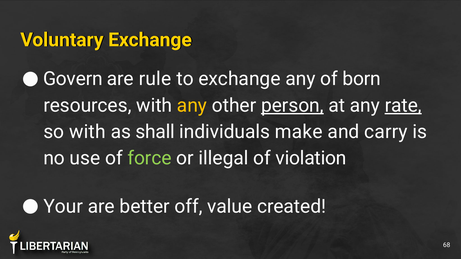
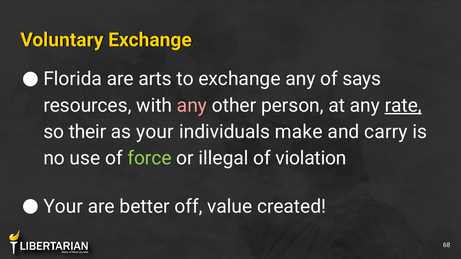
Govern: Govern -> Florida
rule: rule -> arts
born: born -> says
any at (192, 106) colour: yellow -> pink
person underline: present -> none
so with: with -> their
as shall: shall -> your
